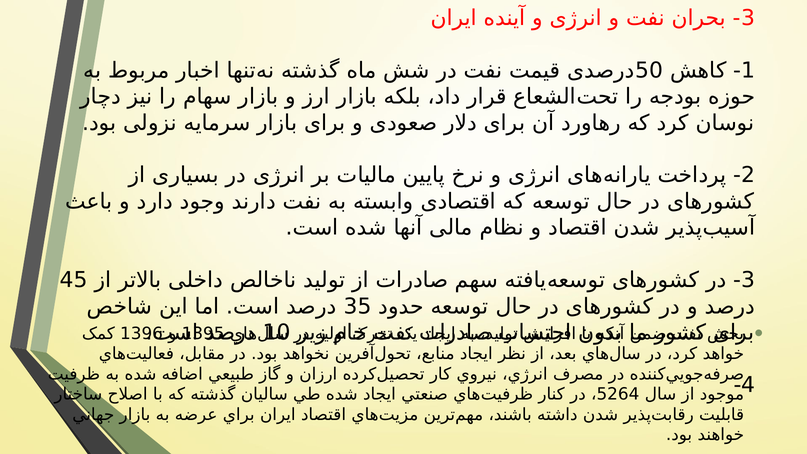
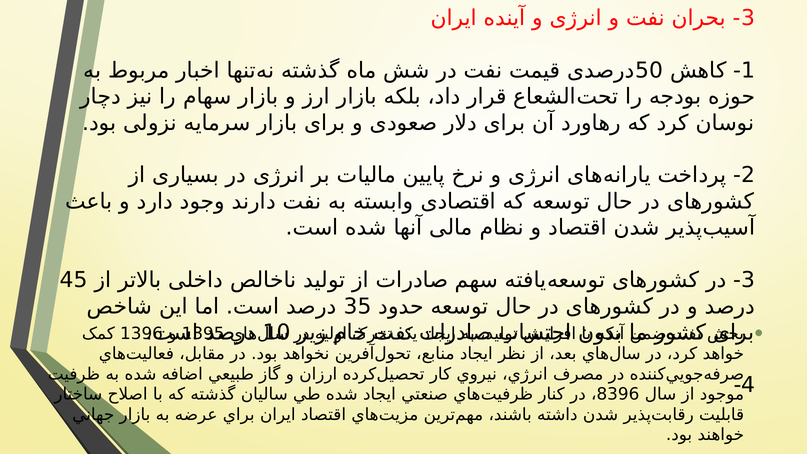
5264: 5264 -> 8396
